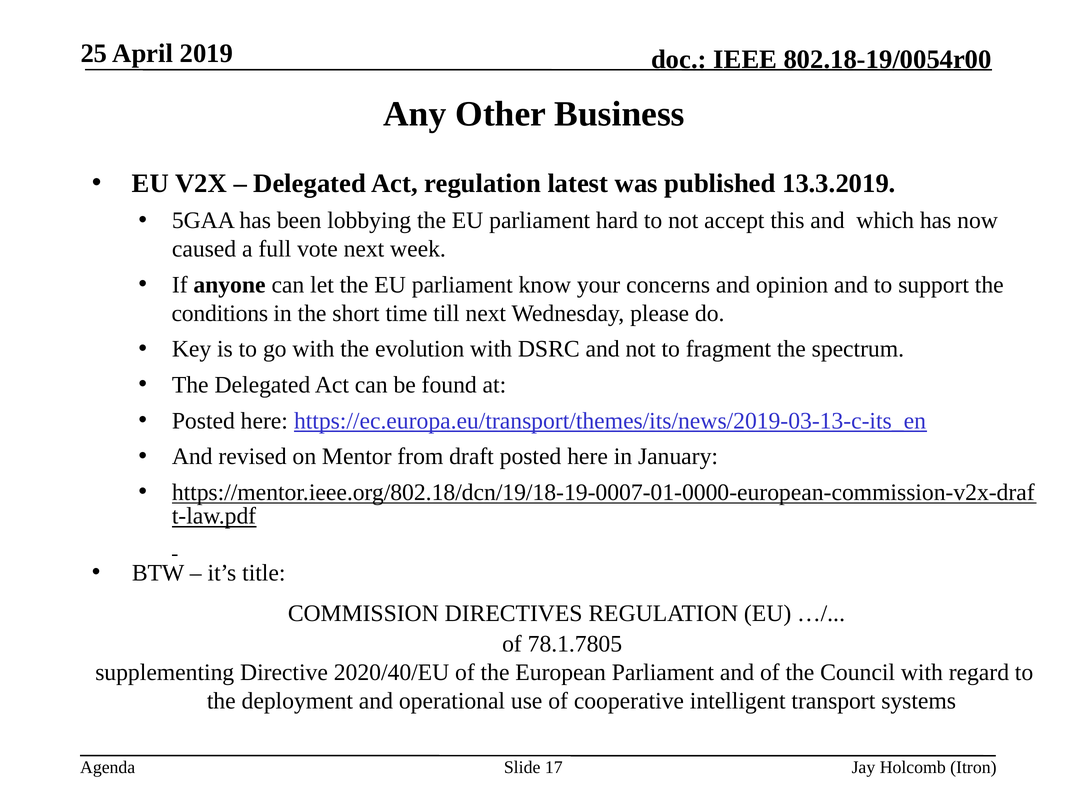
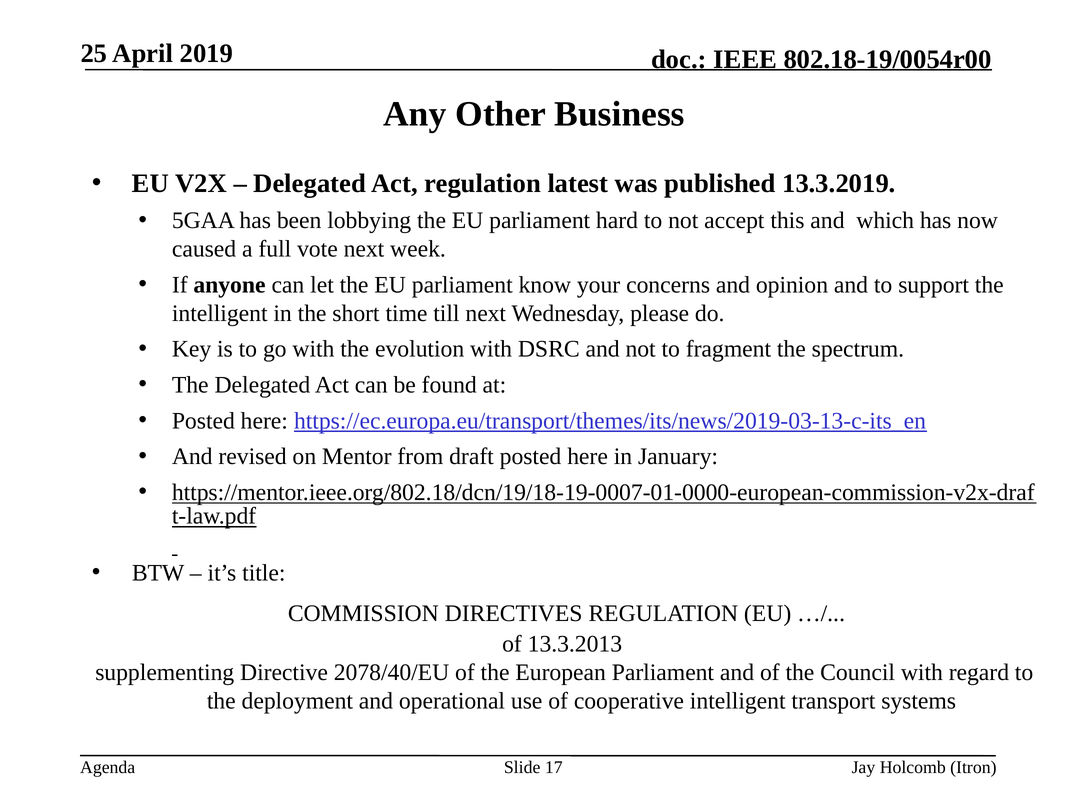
conditions at (220, 313): conditions -> intelligent
78.1.7805: 78.1.7805 -> 13.3.2013
2020/40/EU: 2020/40/EU -> 2078/40/EU
